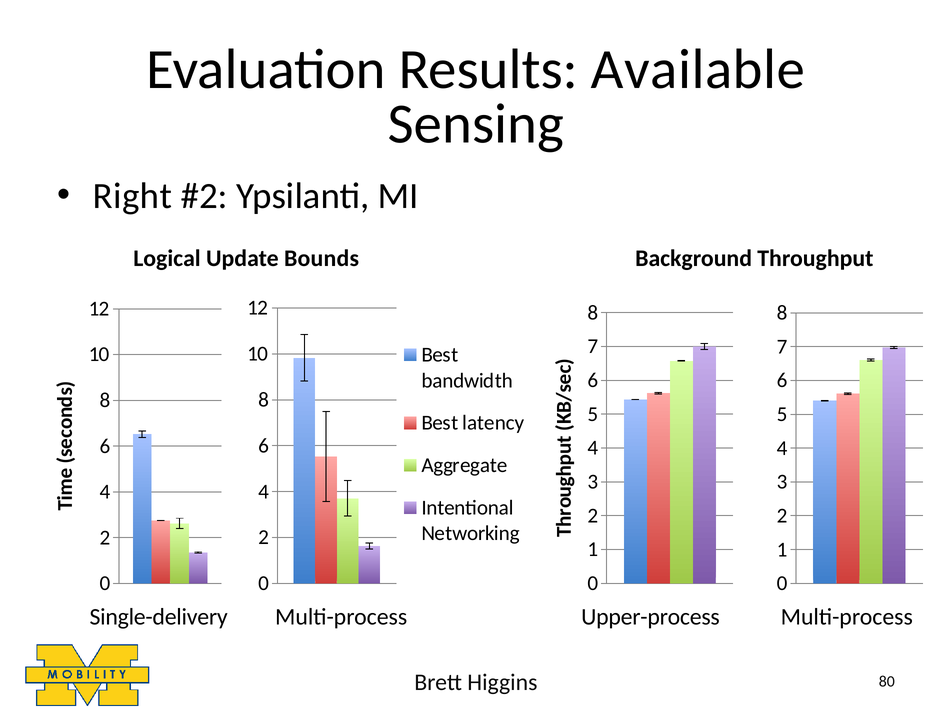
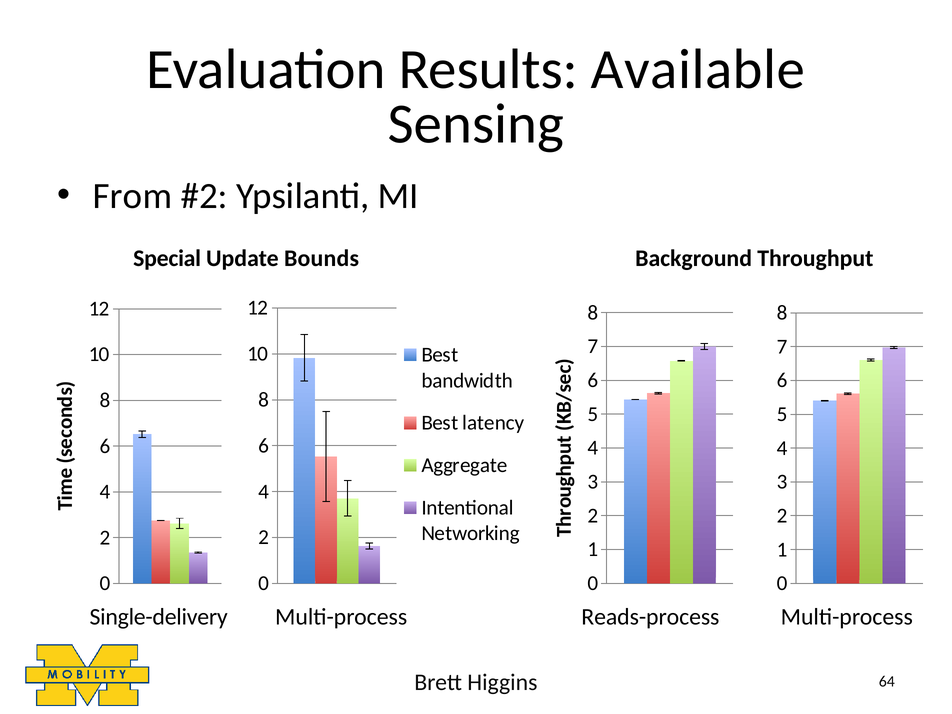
Right: Right -> From
Logical: Logical -> Special
Upper-process: Upper-process -> Reads-process
80: 80 -> 64
